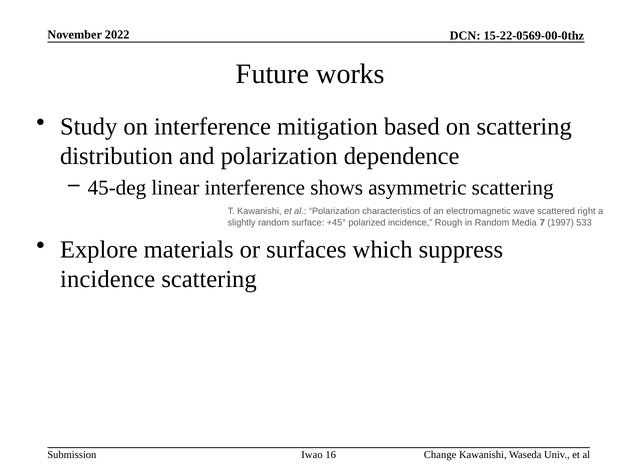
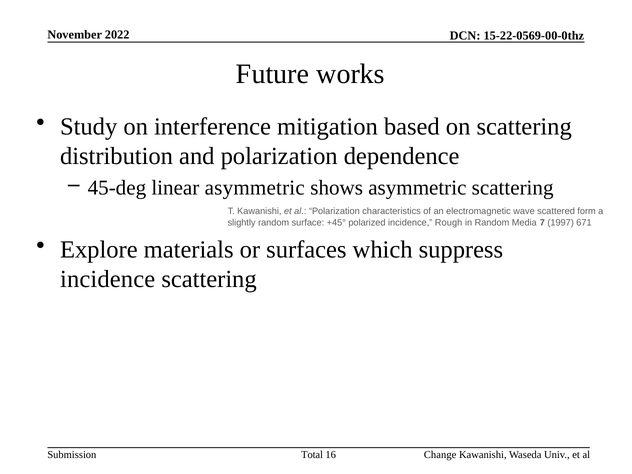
linear interference: interference -> asymmetric
right: right -> form
533: 533 -> 671
Iwao: Iwao -> Total
